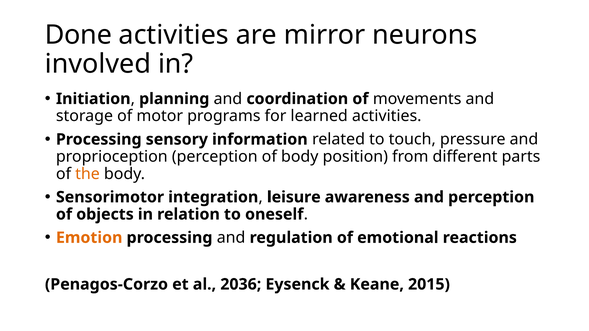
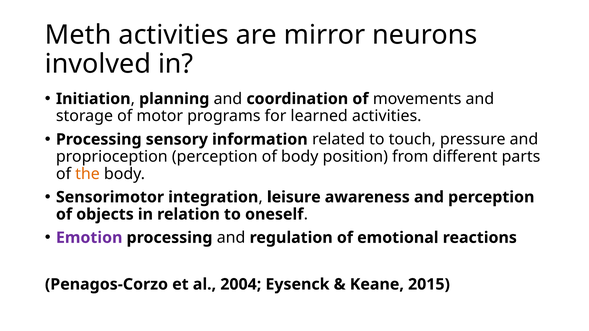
Done: Done -> Meth
Emotion colour: orange -> purple
2036: 2036 -> 2004
